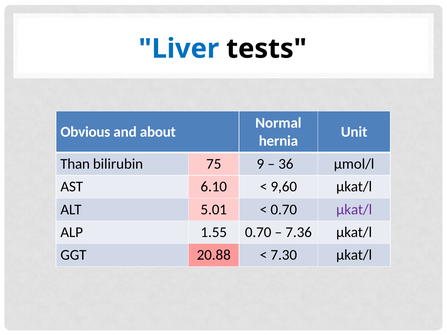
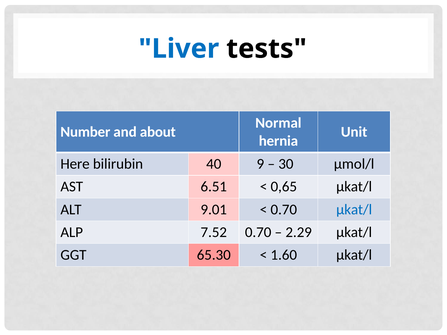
Obvious: Obvious -> Number
Than: Than -> Here
75: 75 -> 40
36: 36 -> 30
6.10: 6.10 -> 6.51
9,60: 9,60 -> 0,65
5.01: 5.01 -> 9.01
µkat/l at (354, 210) colour: purple -> blue
1.55: 1.55 -> 7.52
7.36: 7.36 -> 2.29
20.88: 20.88 -> 65.30
7.30: 7.30 -> 1.60
